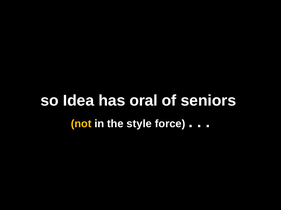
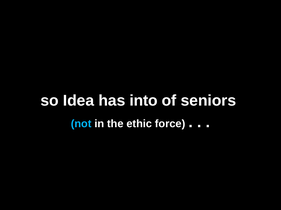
oral: oral -> into
not colour: yellow -> light blue
style: style -> ethic
